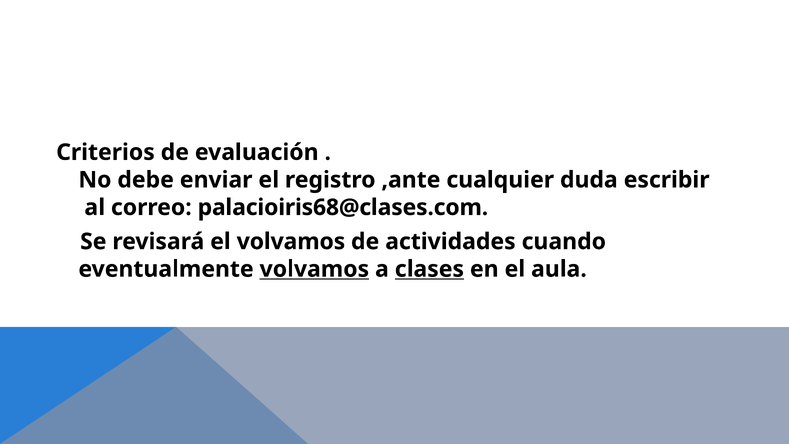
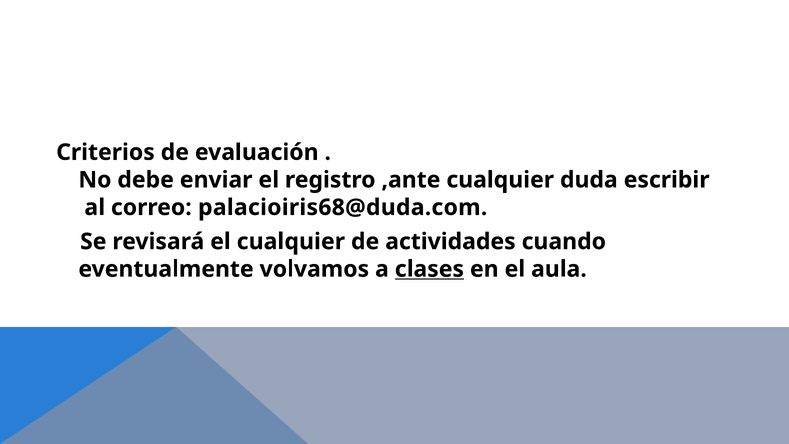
palacioiris68@clases.com: palacioiris68@clases.com -> palacioiris68@duda.com
el volvamos: volvamos -> cualquier
volvamos at (314, 269) underline: present -> none
